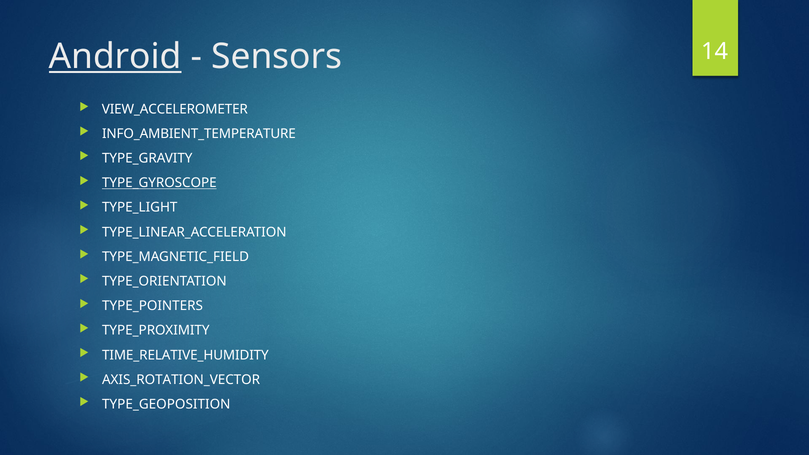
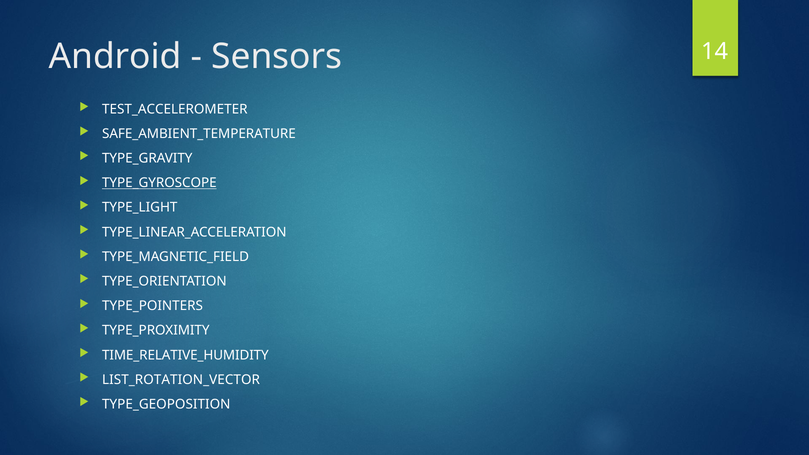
Android underline: present -> none
VIEW_ACCELEROMETER: VIEW_ACCELEROMETER -> TEST_ACCELEROMETER
INFO_AMBIENT_TEMPERATURE: INFO_AMBIENT_TEMPERATURE -> SAFE_AMBIENT_TEMPERATURE
AXIS_ROTATION_VECTOR: AXIS_ROTATION_VECTOR -> LIST_ROTATION_VECTOR
